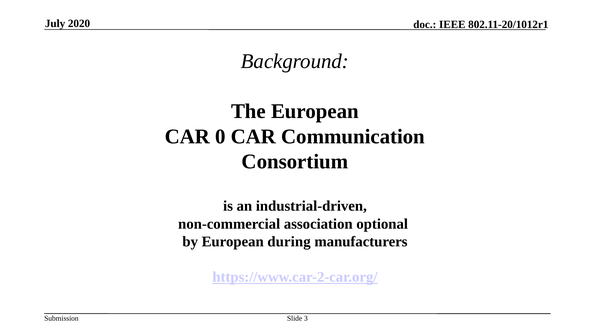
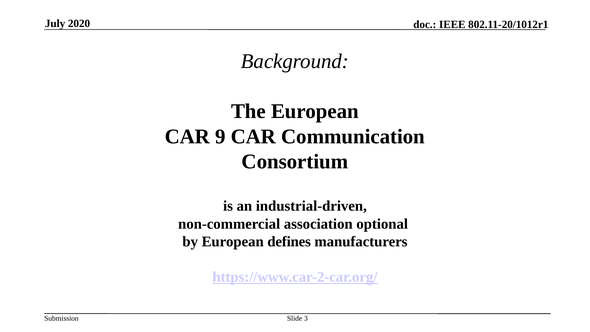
0: 0 -> 9
during: during -> defines
